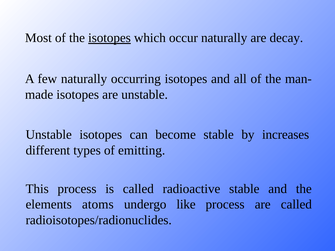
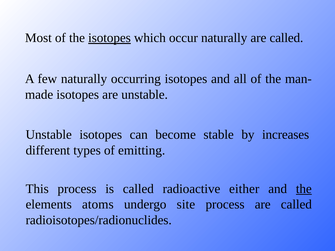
naturally are decay: decay -> called
radioactive stable: stable -> either
the at (304, 189) underline: none -> present
like: like -> site
